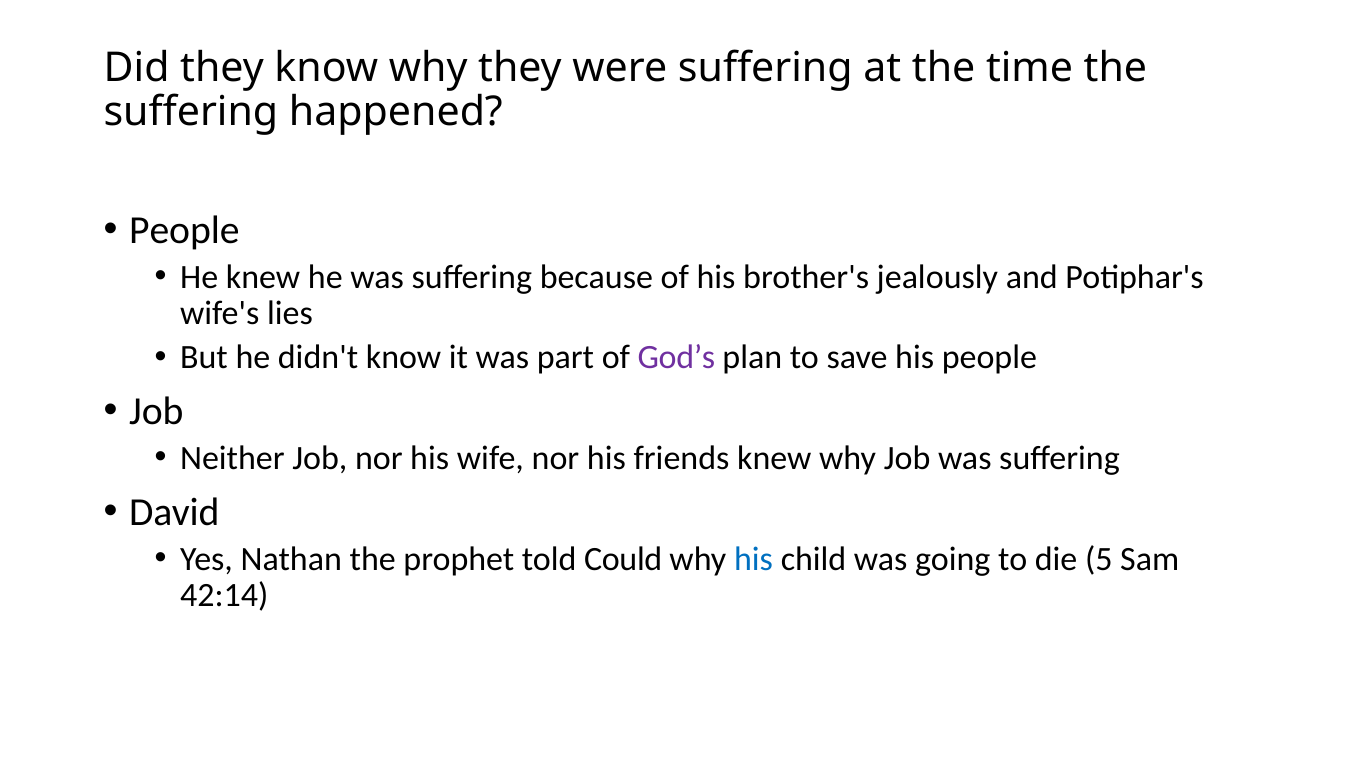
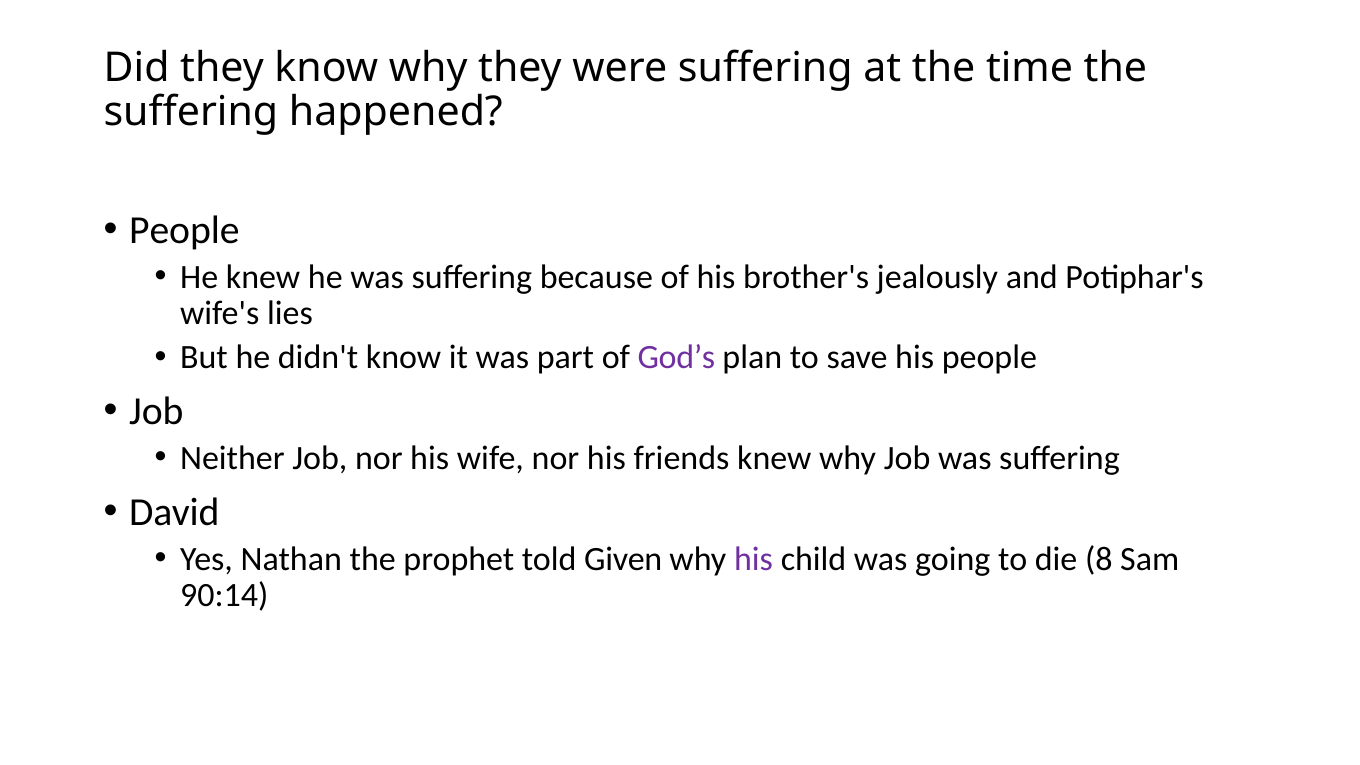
Could: Could -> Given
his at (754, 559) colour: blue -> purple
5: 5 -> 8
42:14: 42:14 -> 90:14
